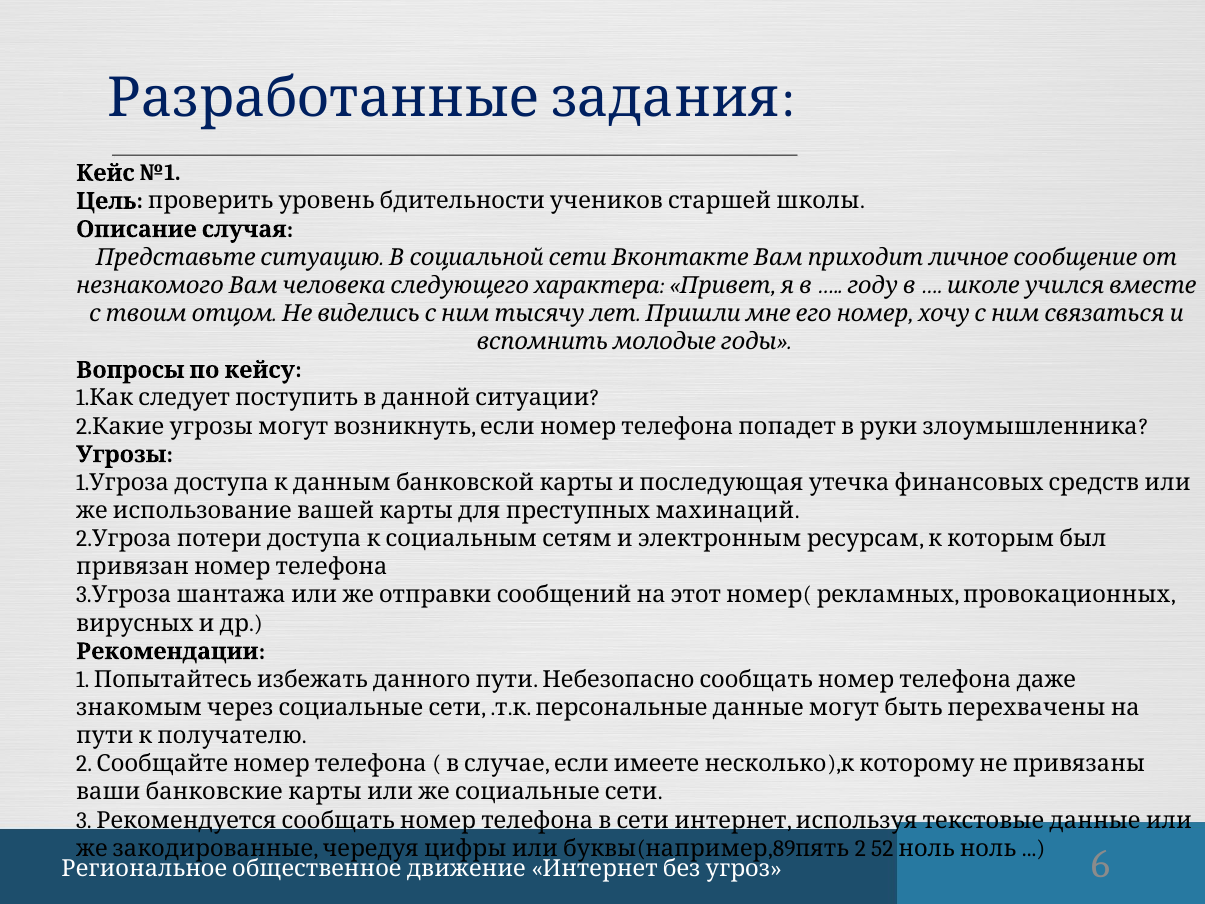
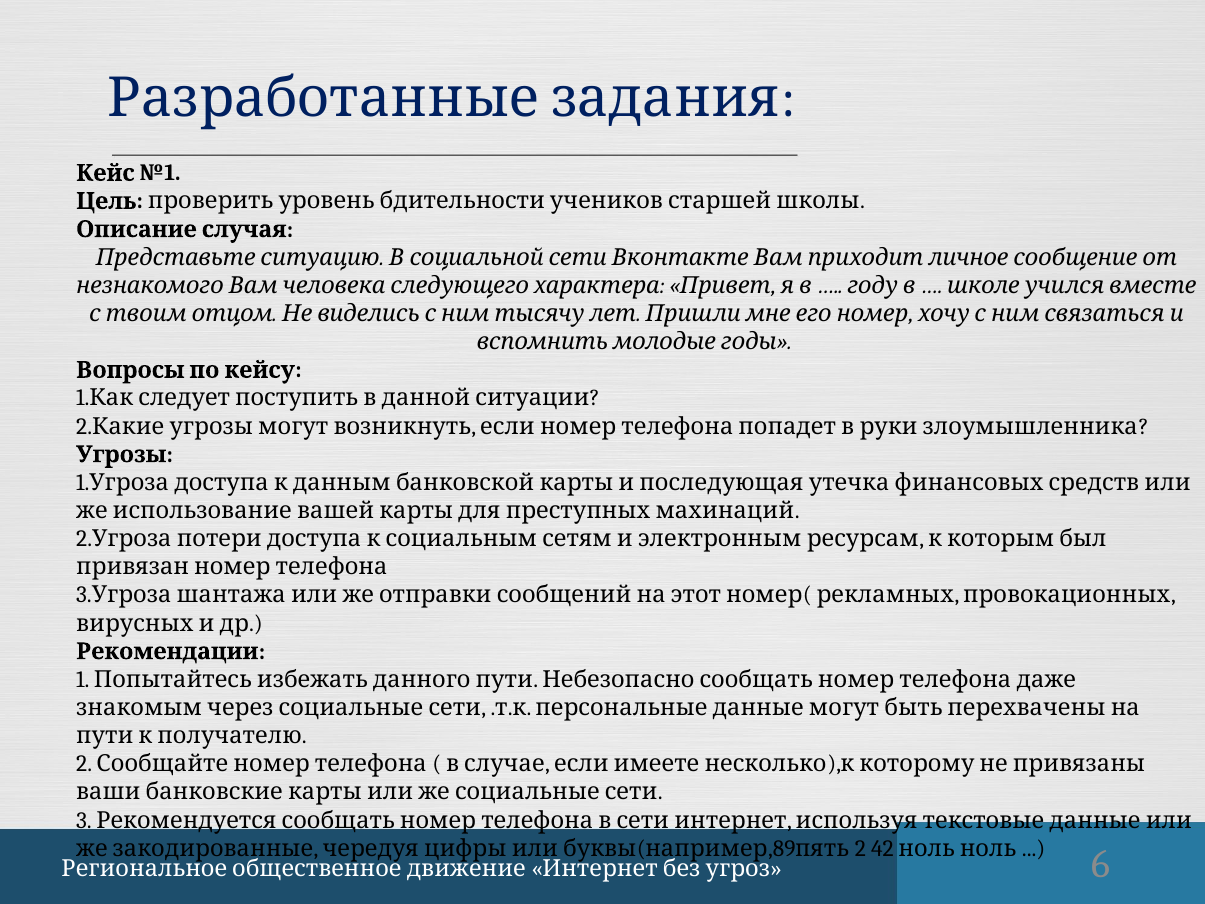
52: 52 -> 42
